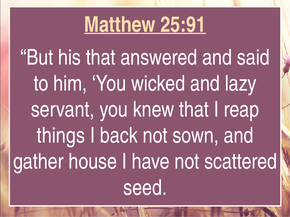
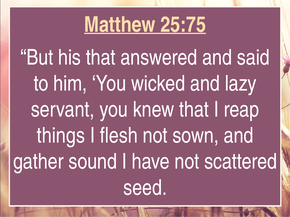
25:91: 25:91 -> 25:75
back: back -> flesh
house: house -> sound
